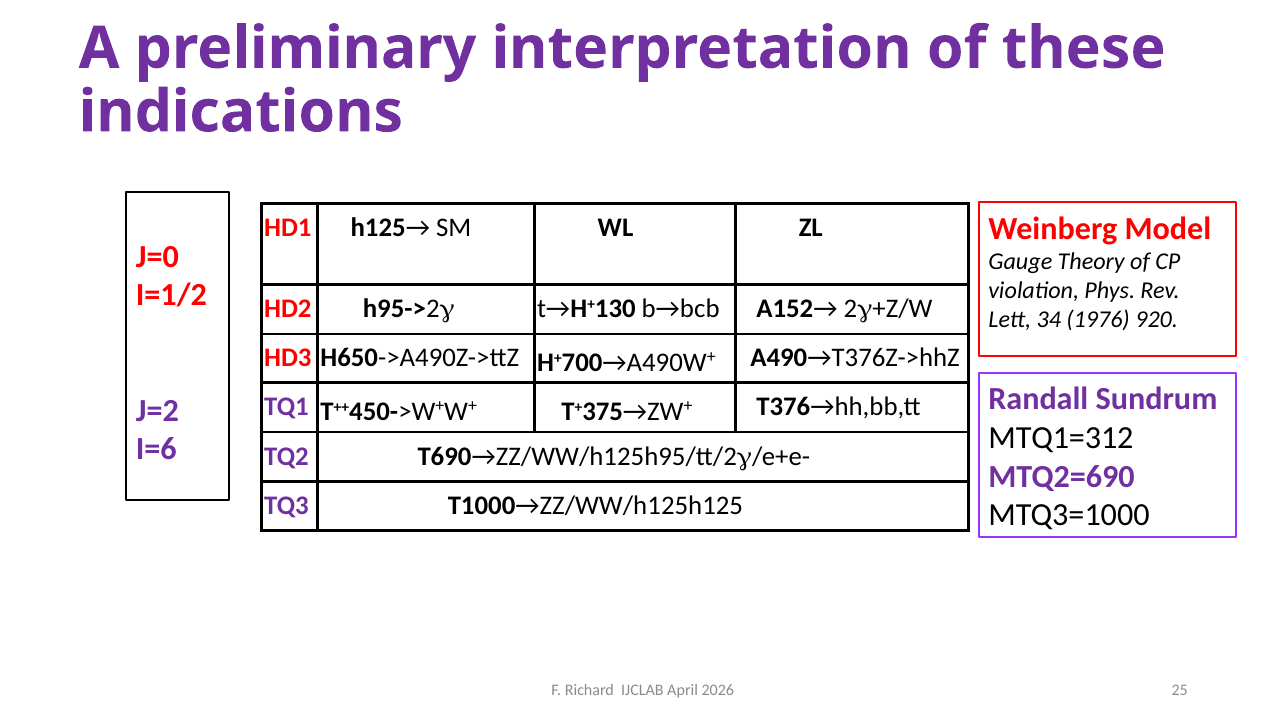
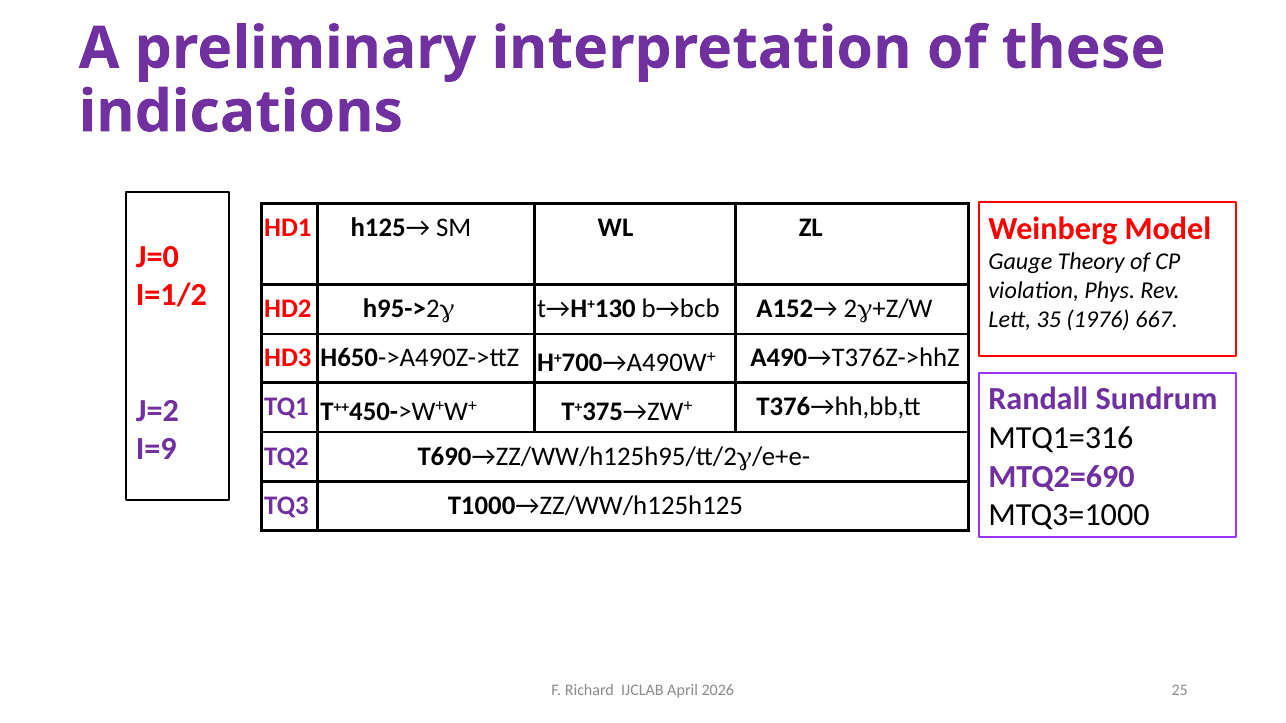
34: 34 -> 35
920: 920 -> 667
MTQ1=312: MTQ1=312 -> MTQ1=316
I=6: I=6 -> I=9
